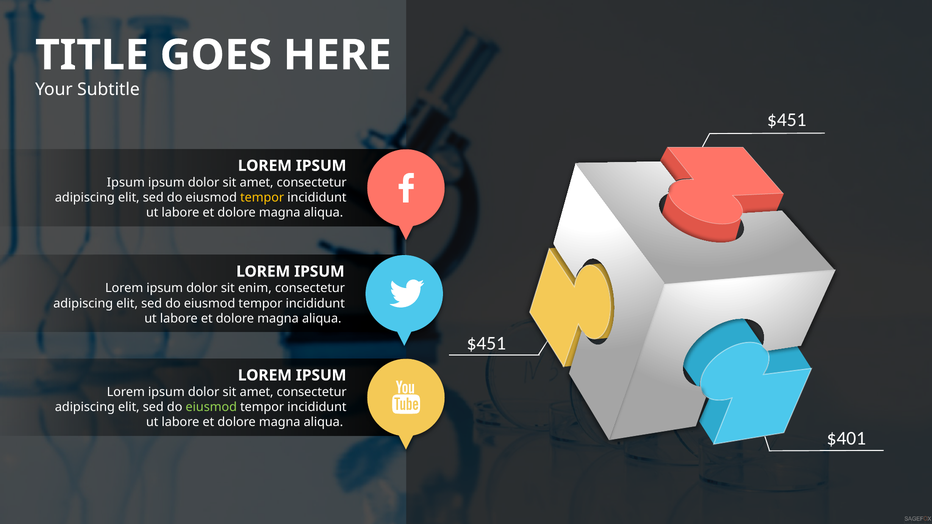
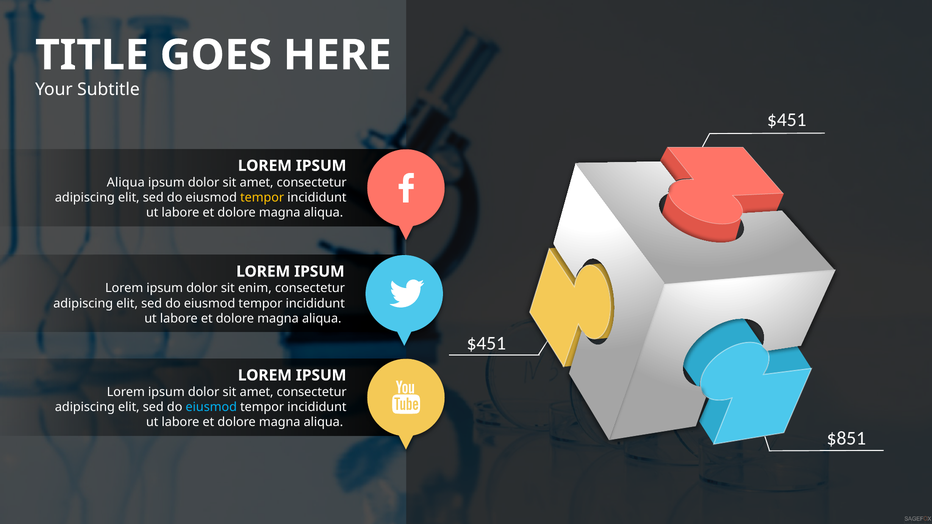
Ipsum at (126, 182): Ipsum -> Aliqua
eiusmod at (211, 407) colour: light green -> light blue
$401: $401 -> $851
